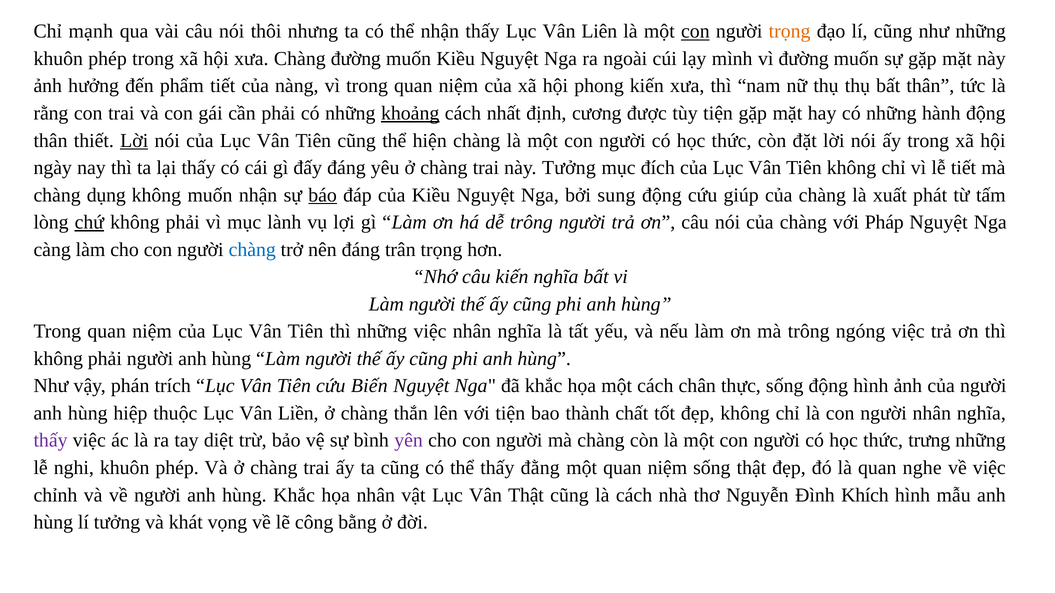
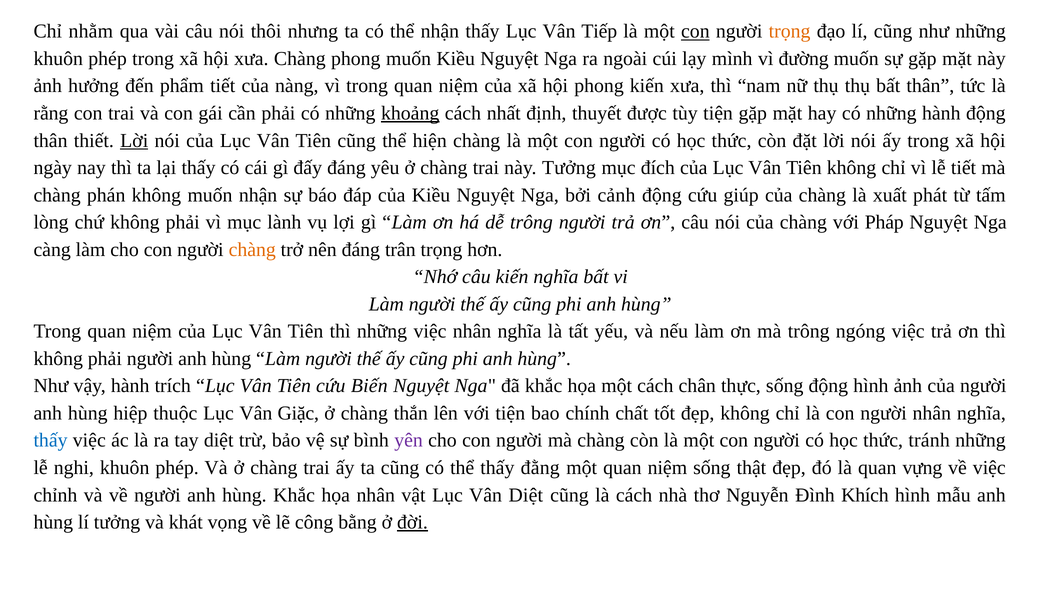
mạnh: mạnh -> nhằm
Liên: Liên -> Tiếp
Chàng đường: đường -> phong
cương: cương -> thuyết
dụng: dụng -> phán
báo underline: present -> none
sung: sung -> cảnh
chứ underline: present -> none
chàng at (252, 250) colour: blue -> orange
vậy phán: phán -> hành
Liền: Liền -> Giặc
thành: thành -> chính
thấy at (51, 441) colour: purple -> blue
trưng: trưng -> tránh
nghe: nghe -> vựng
Vân Thật: Thật -> Diệt
đời underline: none -> present
